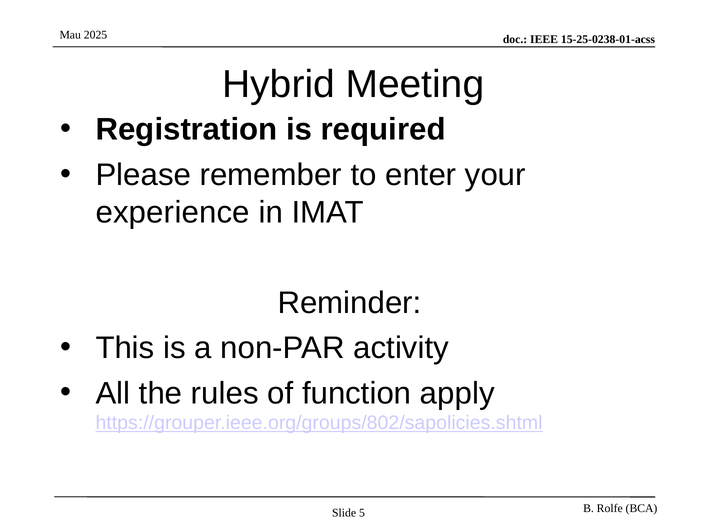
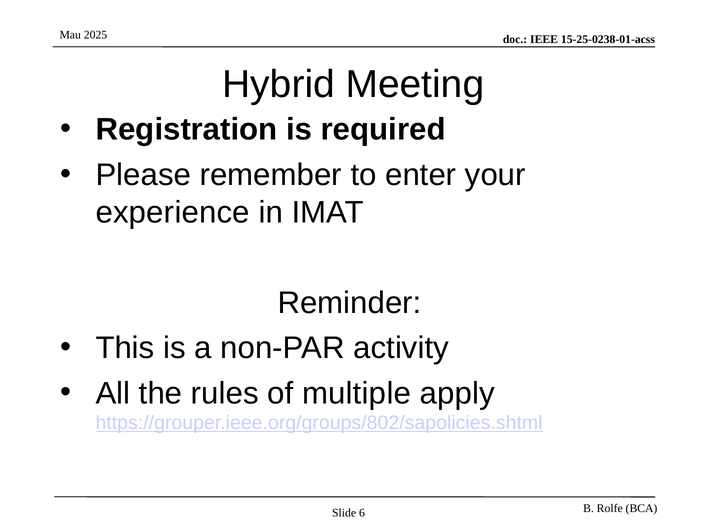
function: function -> multiple
5: 5 -> 6
